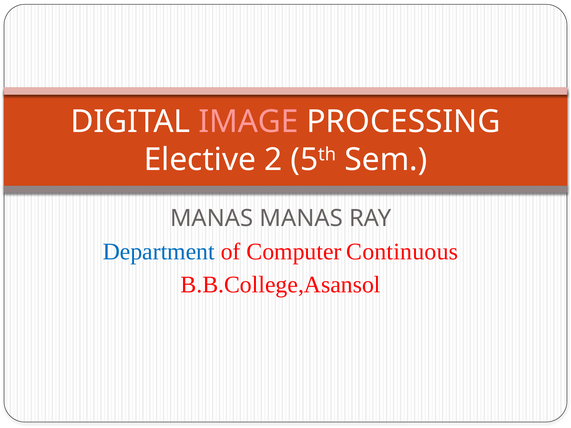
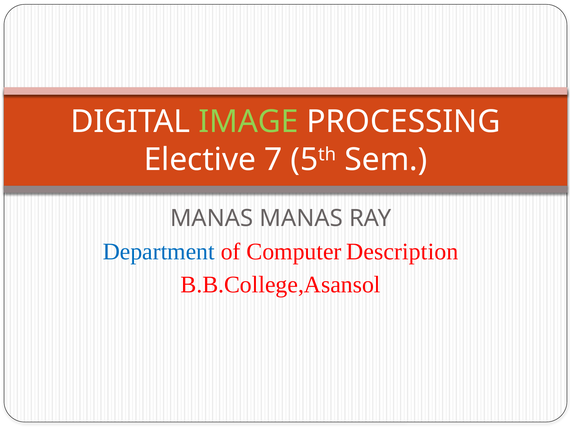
IMAGE colour: pink -> light green
2: 2 -> 7
Continuous: Continuous -> Description
